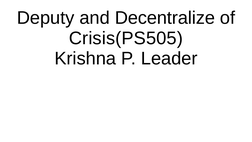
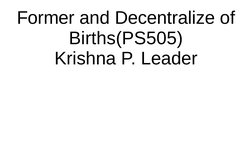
Deputy: Deputy -> Former
Crisis(PS505: Crisis(PS505 -> Births(PS505
